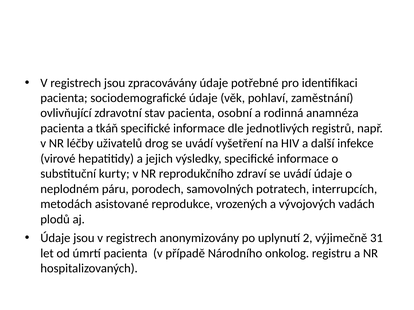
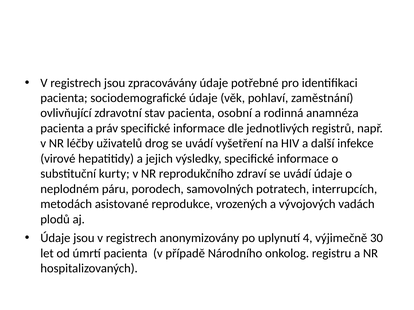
tkáň: tkáň -> práv
2: 2 -> 4
31: 31 -> 30
